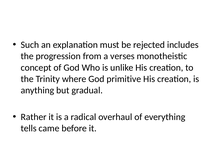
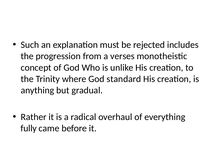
primitive: primitive -> standard
tells: tells -> fully
